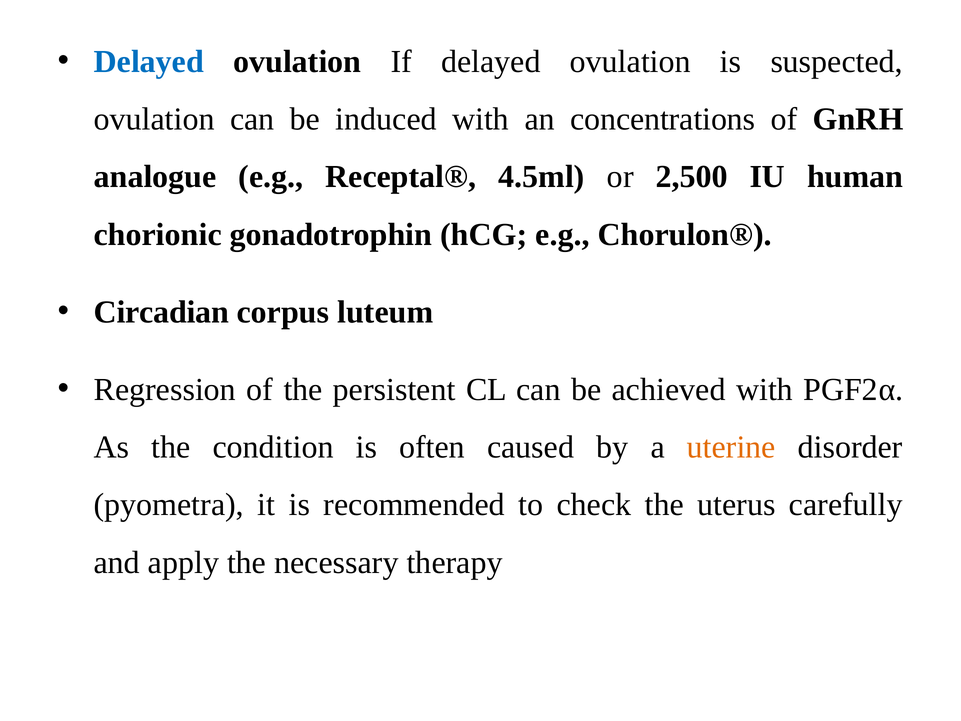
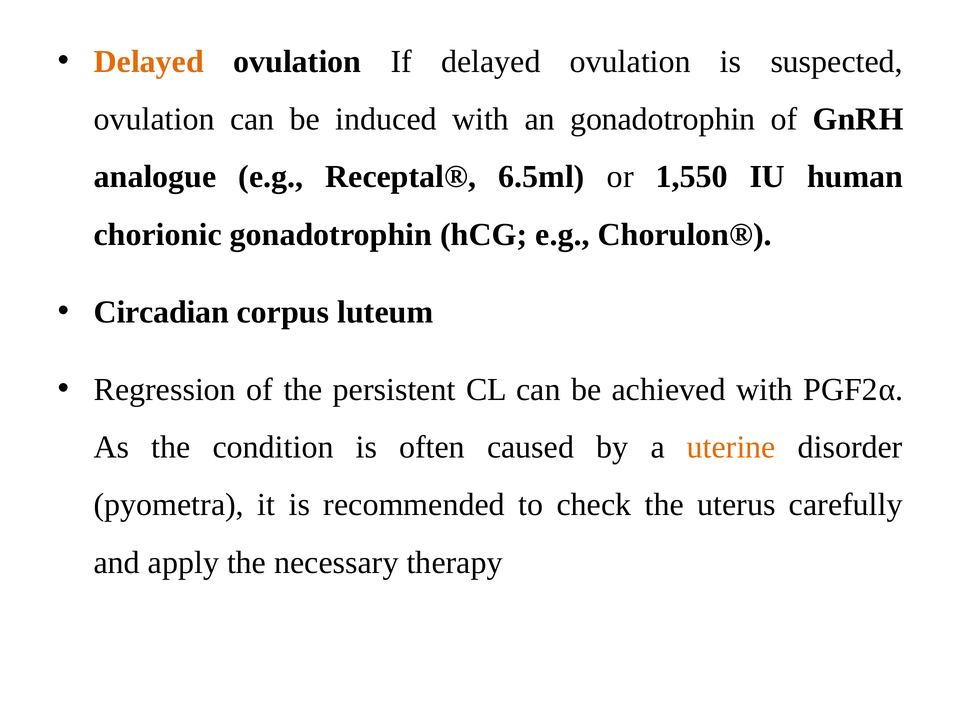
Delayed at (149, 62) colour: blue -> orange
an concentrations: concentrations -> gonadotrophin
4.5ml: 4.5ml -> 6.5ml
2,500: 2,500 -> 1,550
